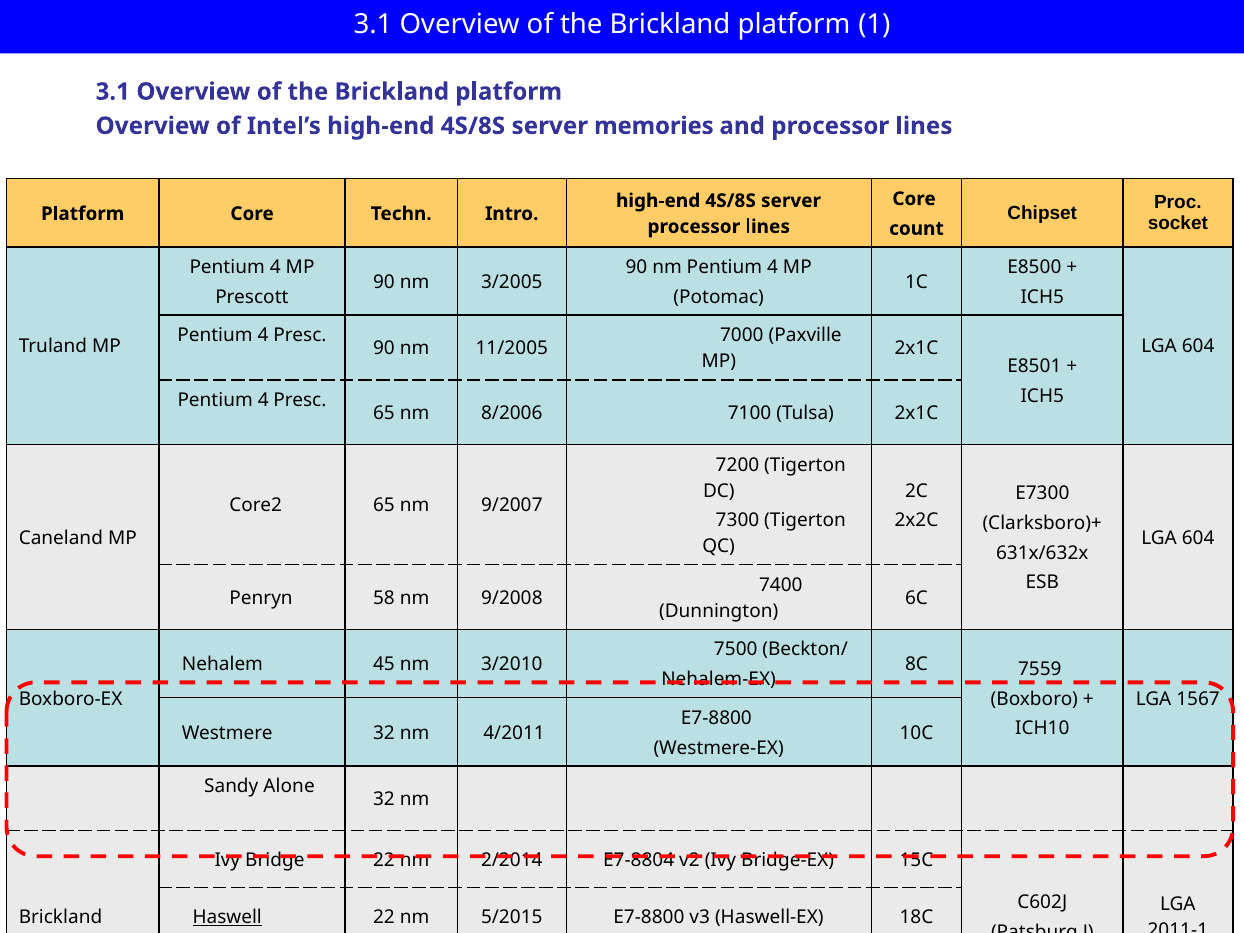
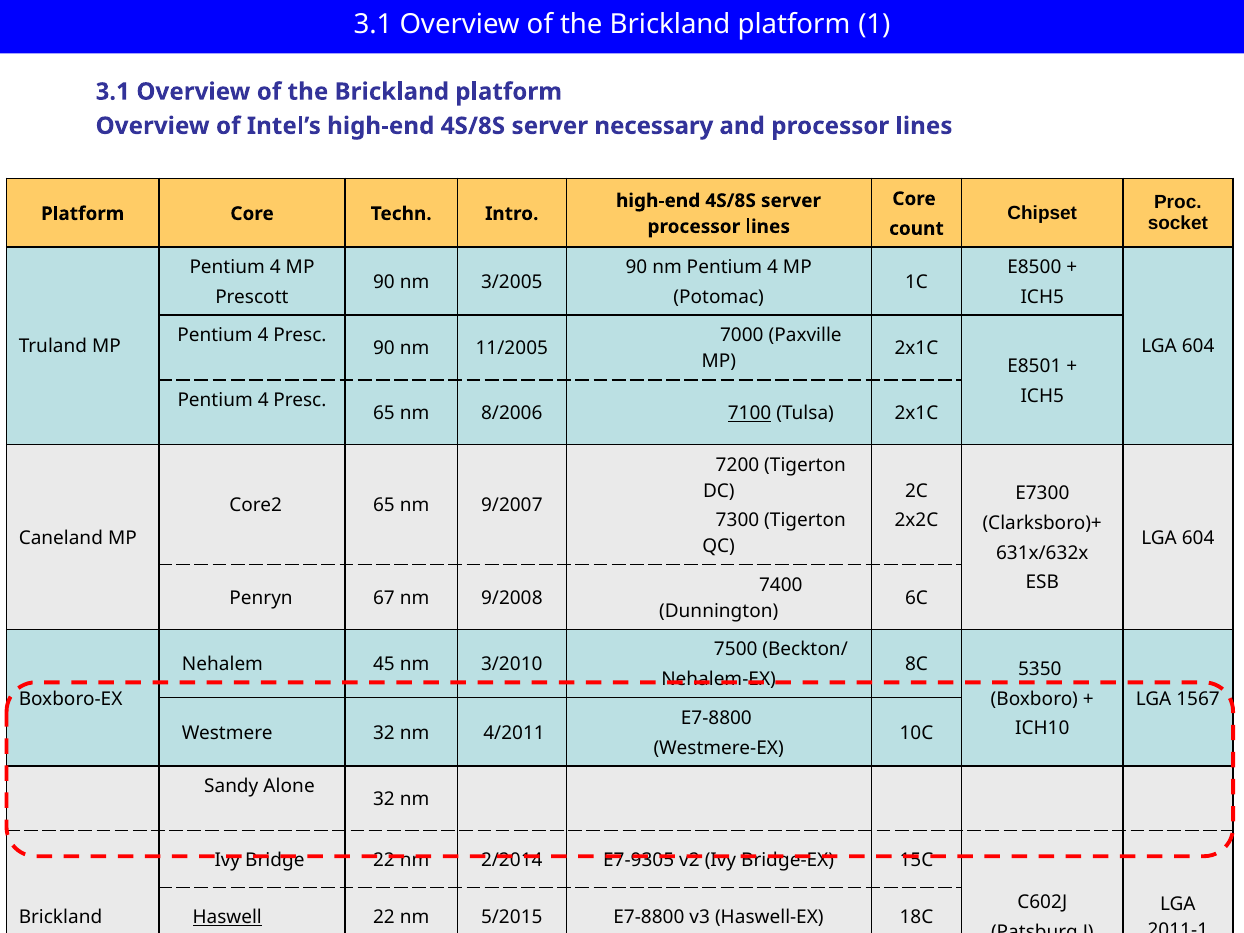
memories: memories -> necessary
7100 underline: none -> present
58: 58 -> 67
7559: 7559 -> 5350
E7-8804: E7-8804 -> E7-9305
